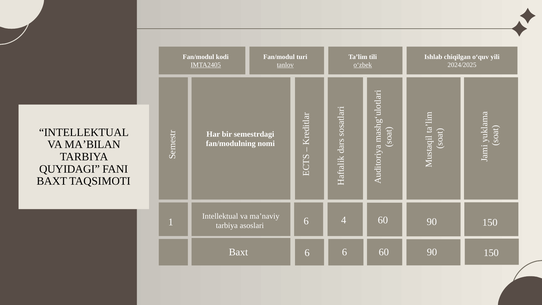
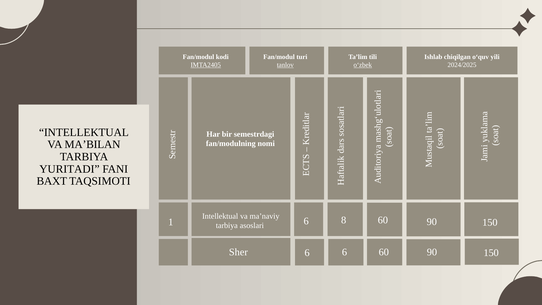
QUYIDAGI: QUYIDAGI -> YURITADI
4: 4 -> 8
Baxt at (238, 252): Baxt -> Sher
